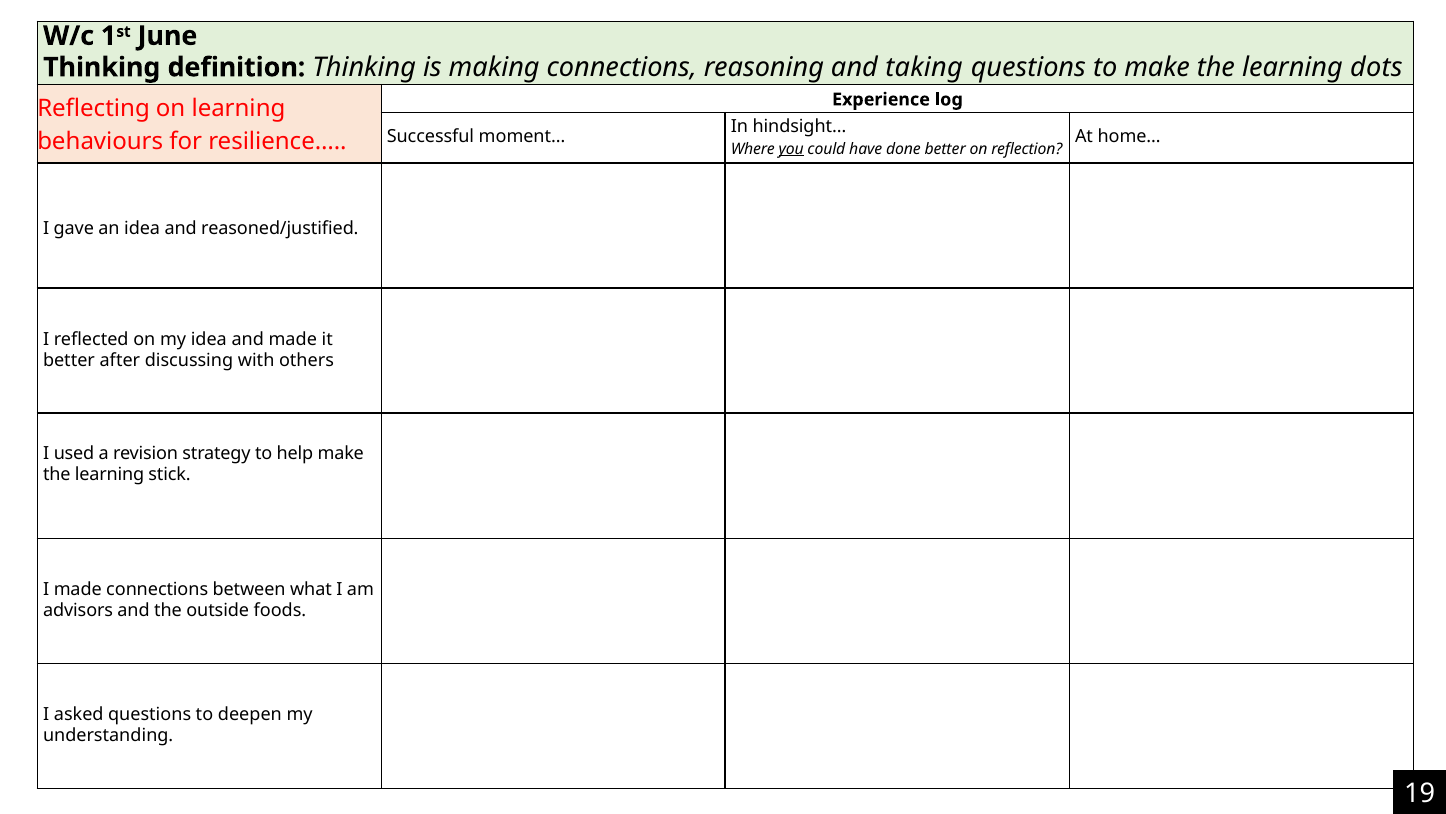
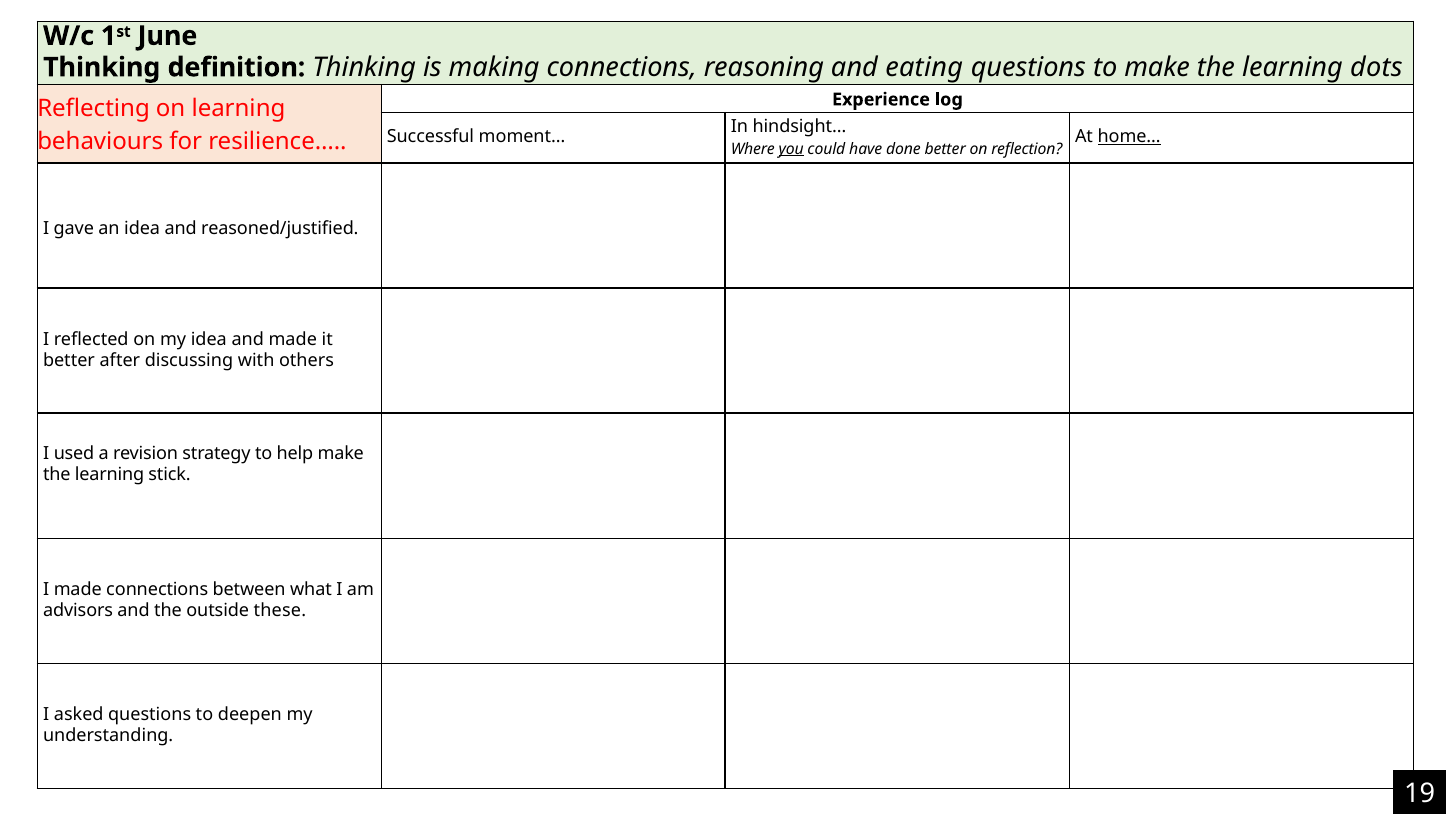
taking: taking -> eating
home… underline: none -> present
foods: foods -> these
